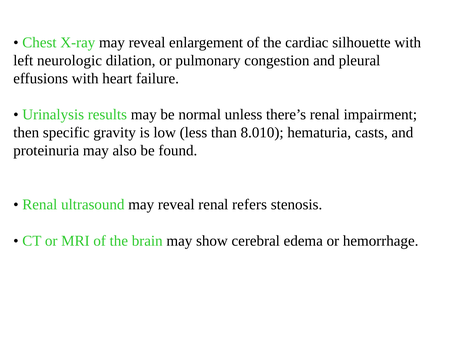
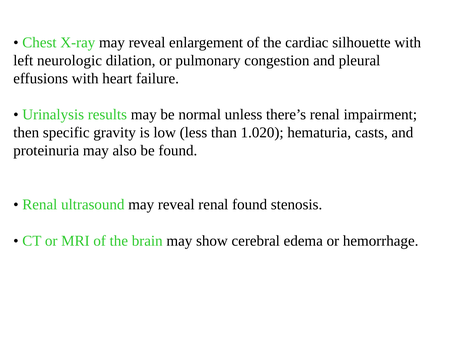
8.010: 8.010 -> 1.020
renal refers: refers -> found
